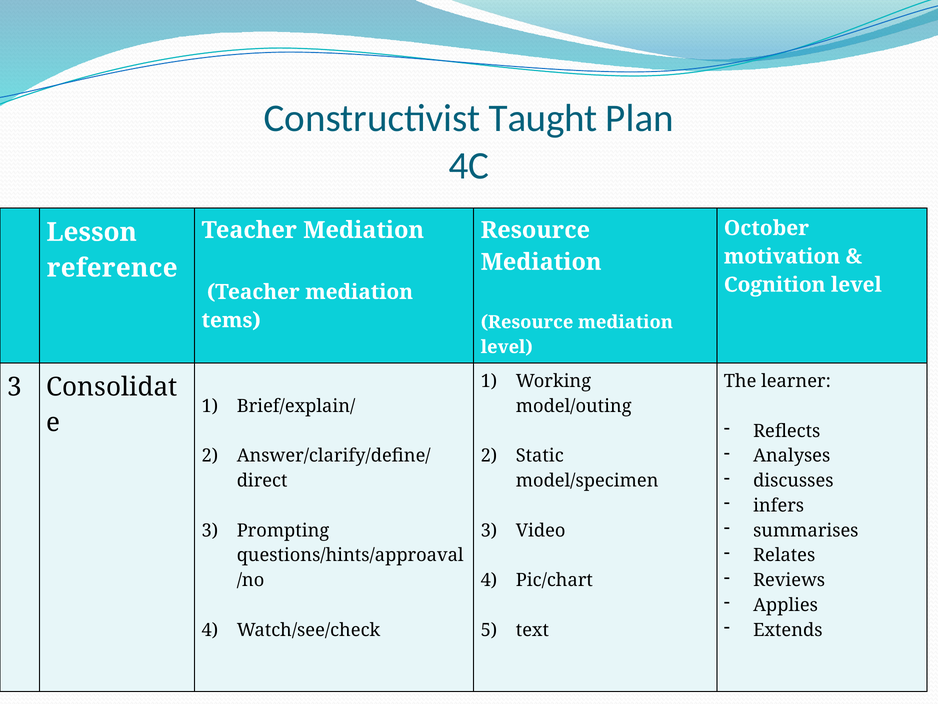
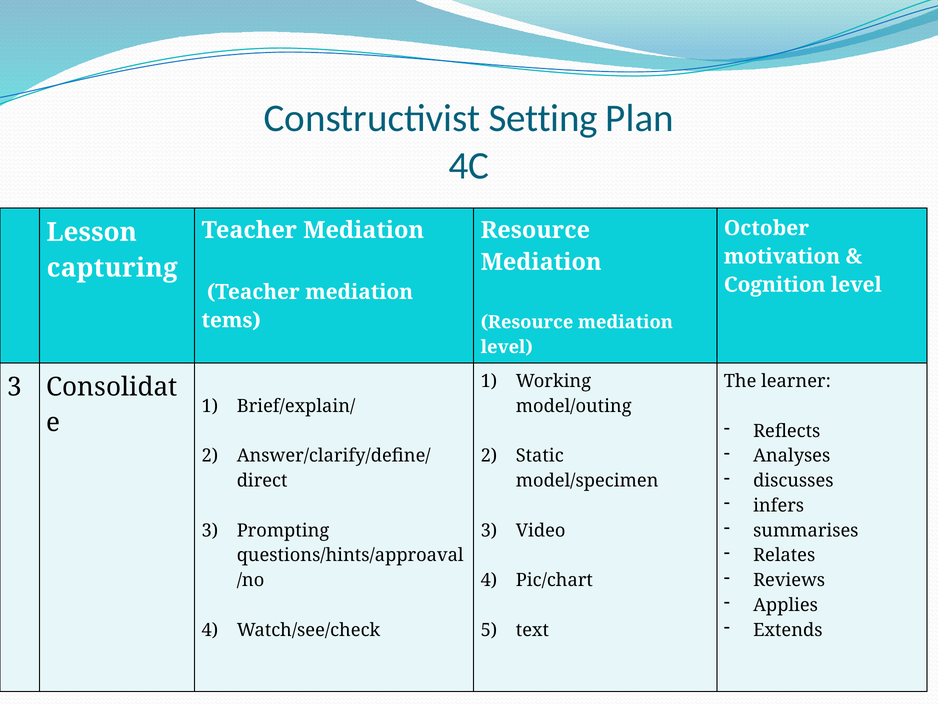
Taught: Taught -> Setting
reference: reference -> capturing
